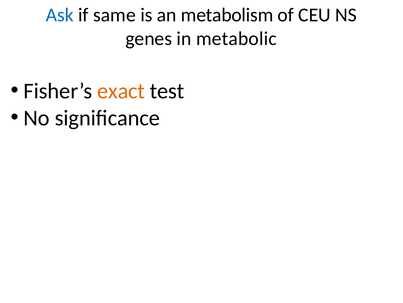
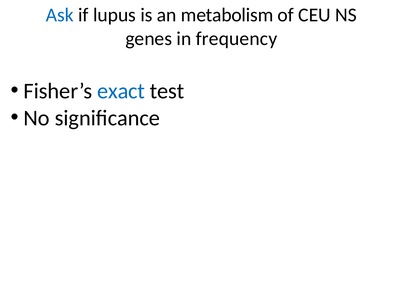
same: same -> lupus
metabolic: metabolic -> frequency
exact colour: orange -> blue
